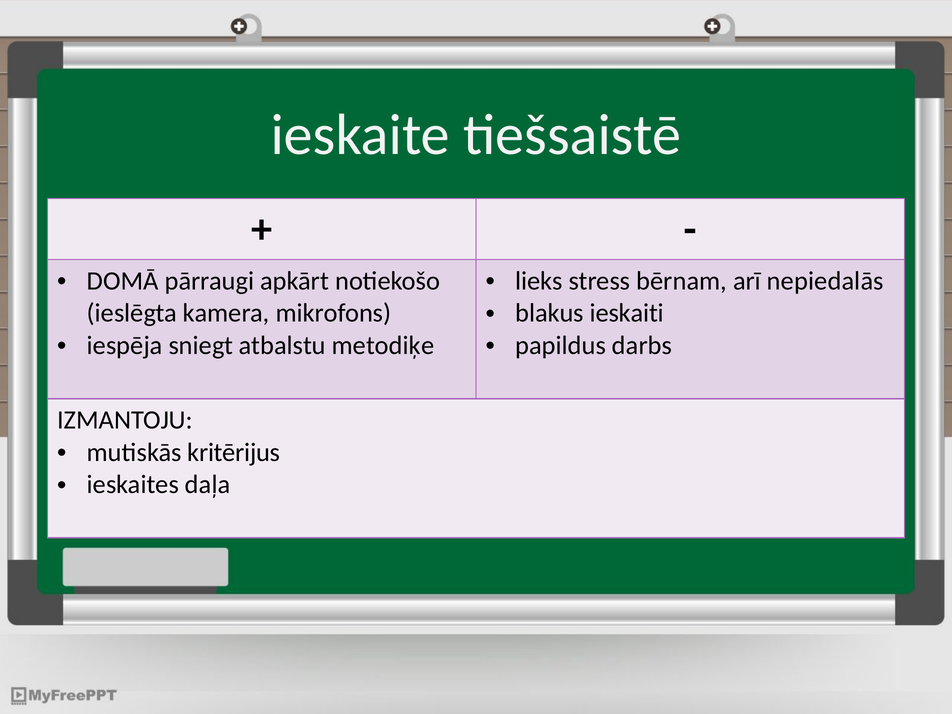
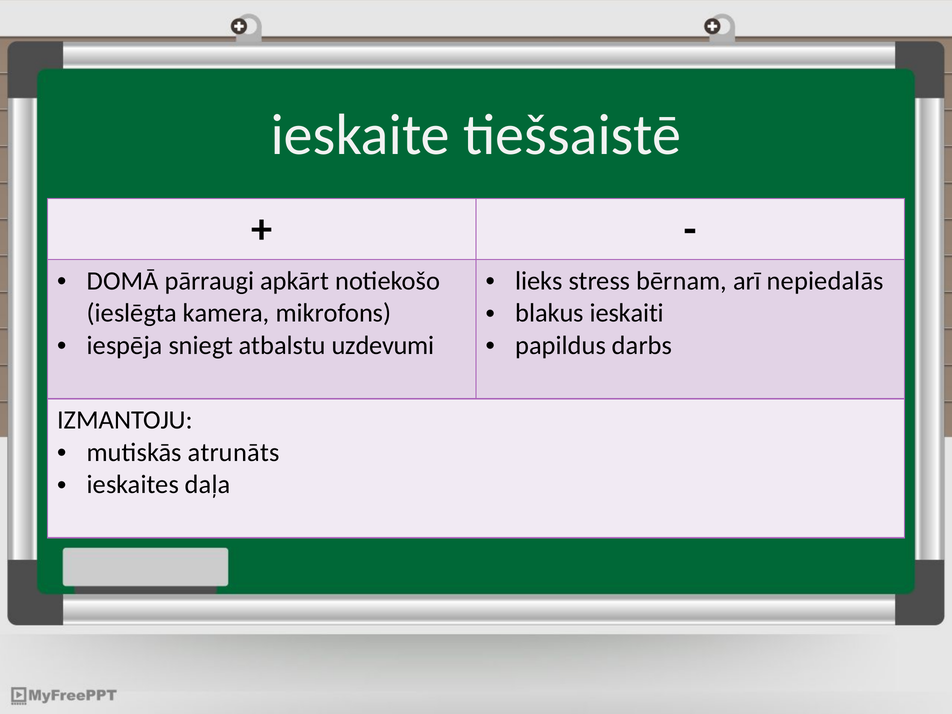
metodiķe: metodiķe -> uzdevumi
kritērijus: kritērijus -> atrunāts
